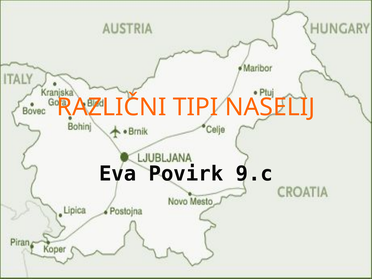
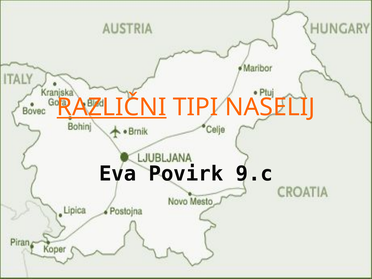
RAZLIČNI underline: none -> present
